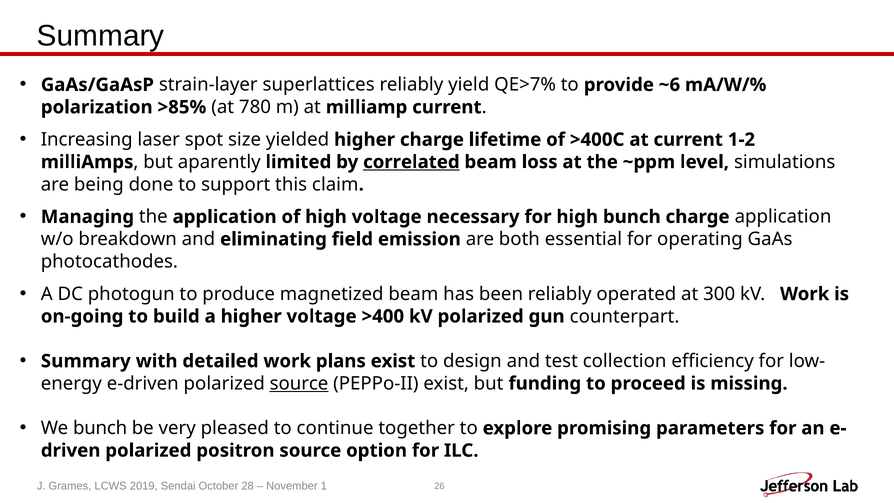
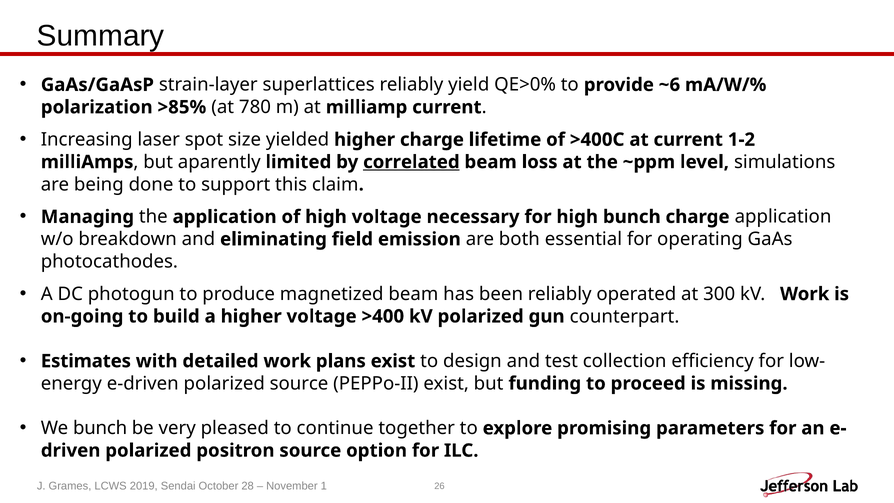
QE>7%: QE>7% -> QE>0%
Summary at (86, 361): Summary -> Estimates
source at (299, 383) underline: present -> none
